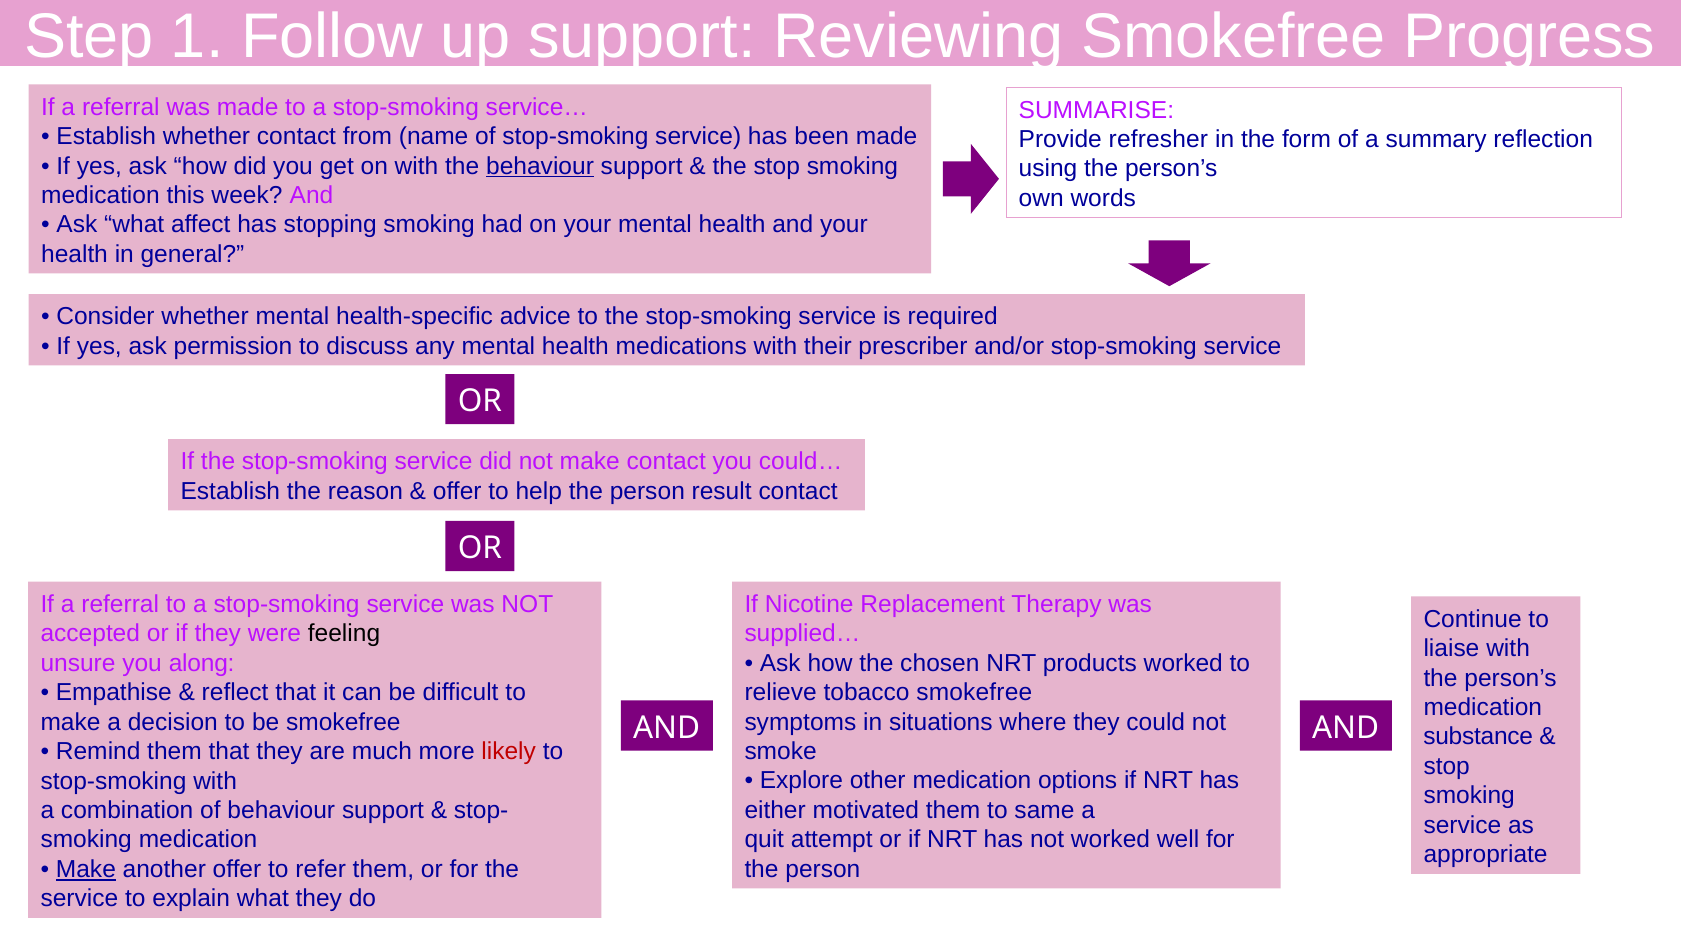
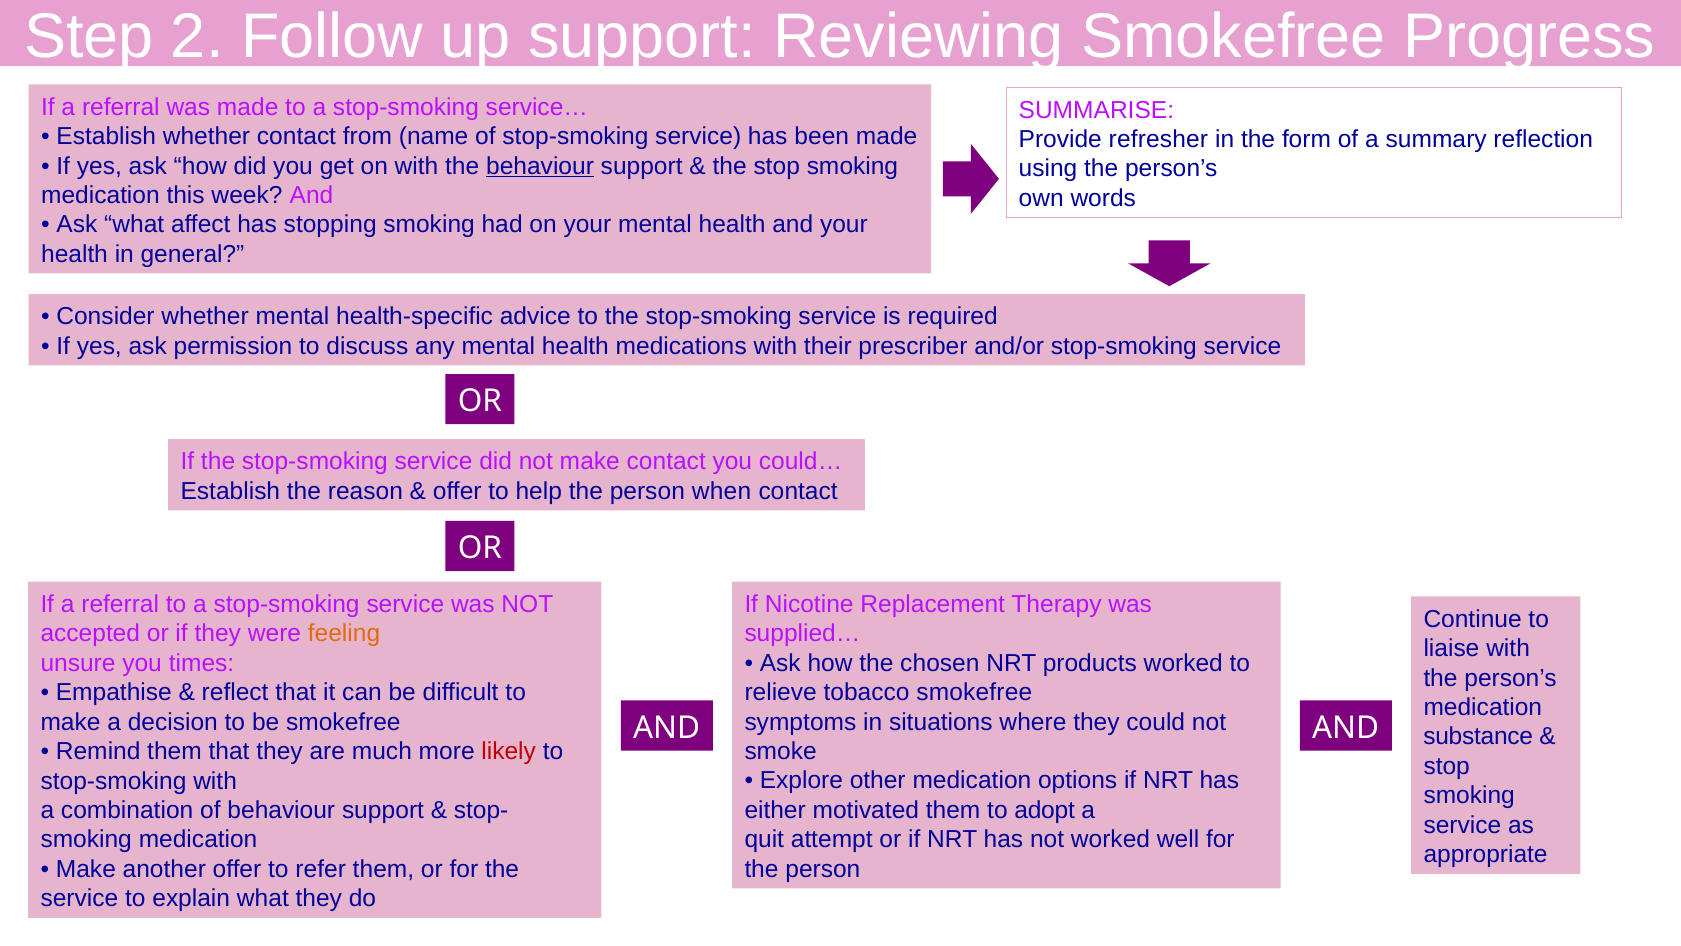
1: 1 -> 2
result: result -> when
feeling colour: black -> orange
along: along -> times
same: same -> adopt
Make at (86, 869) underline: present -> none
